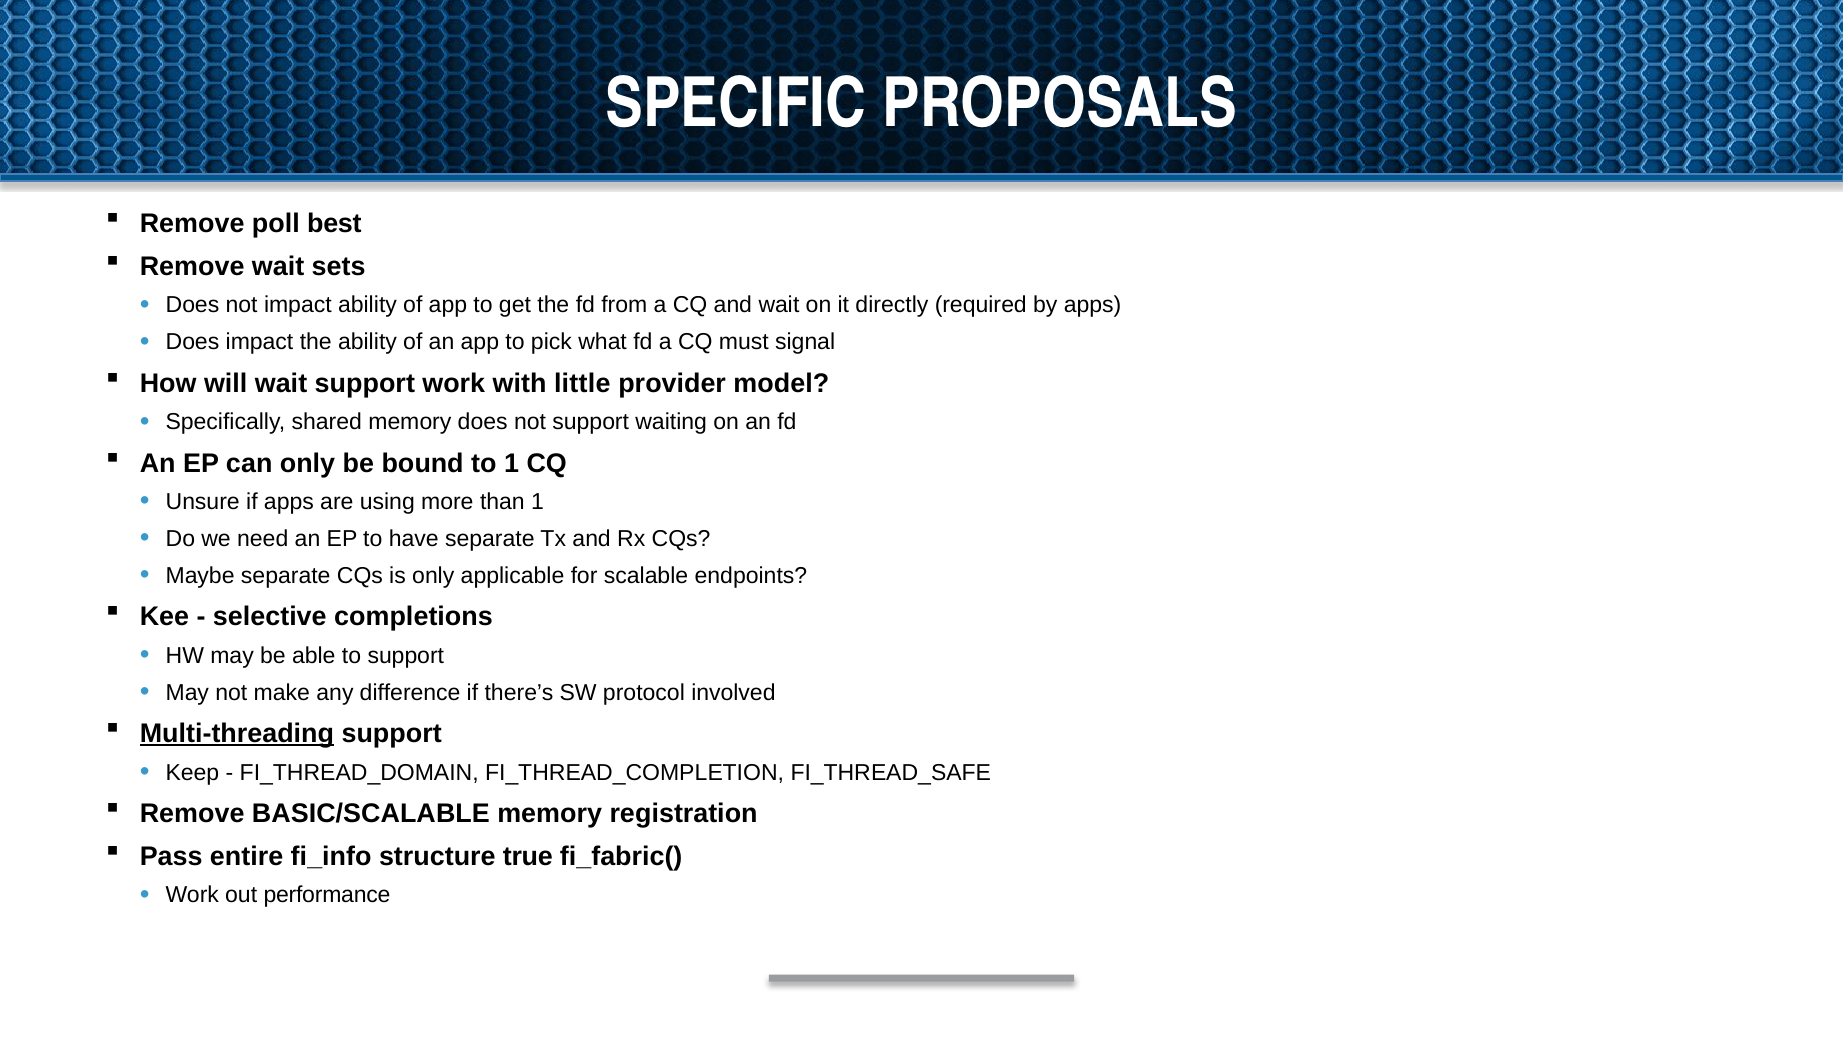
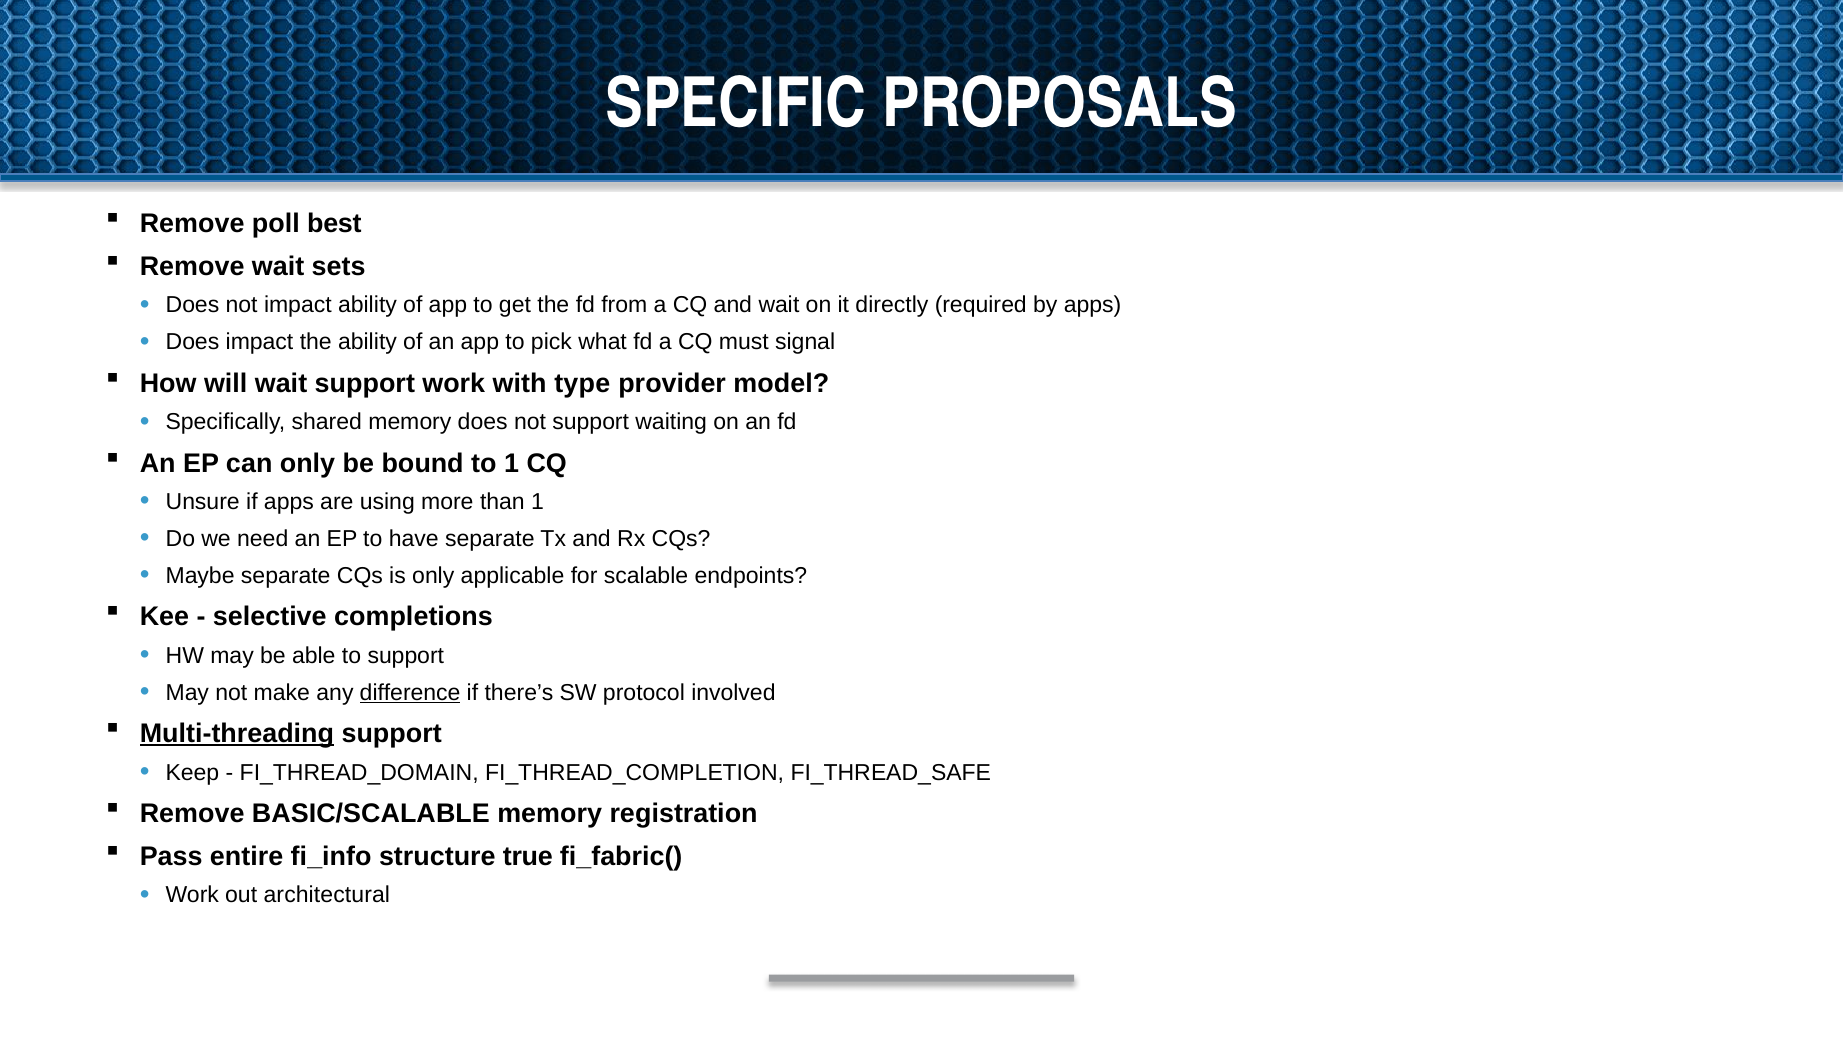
little: little -> type
difference underline: none -> present
performance: performance -> architectural
